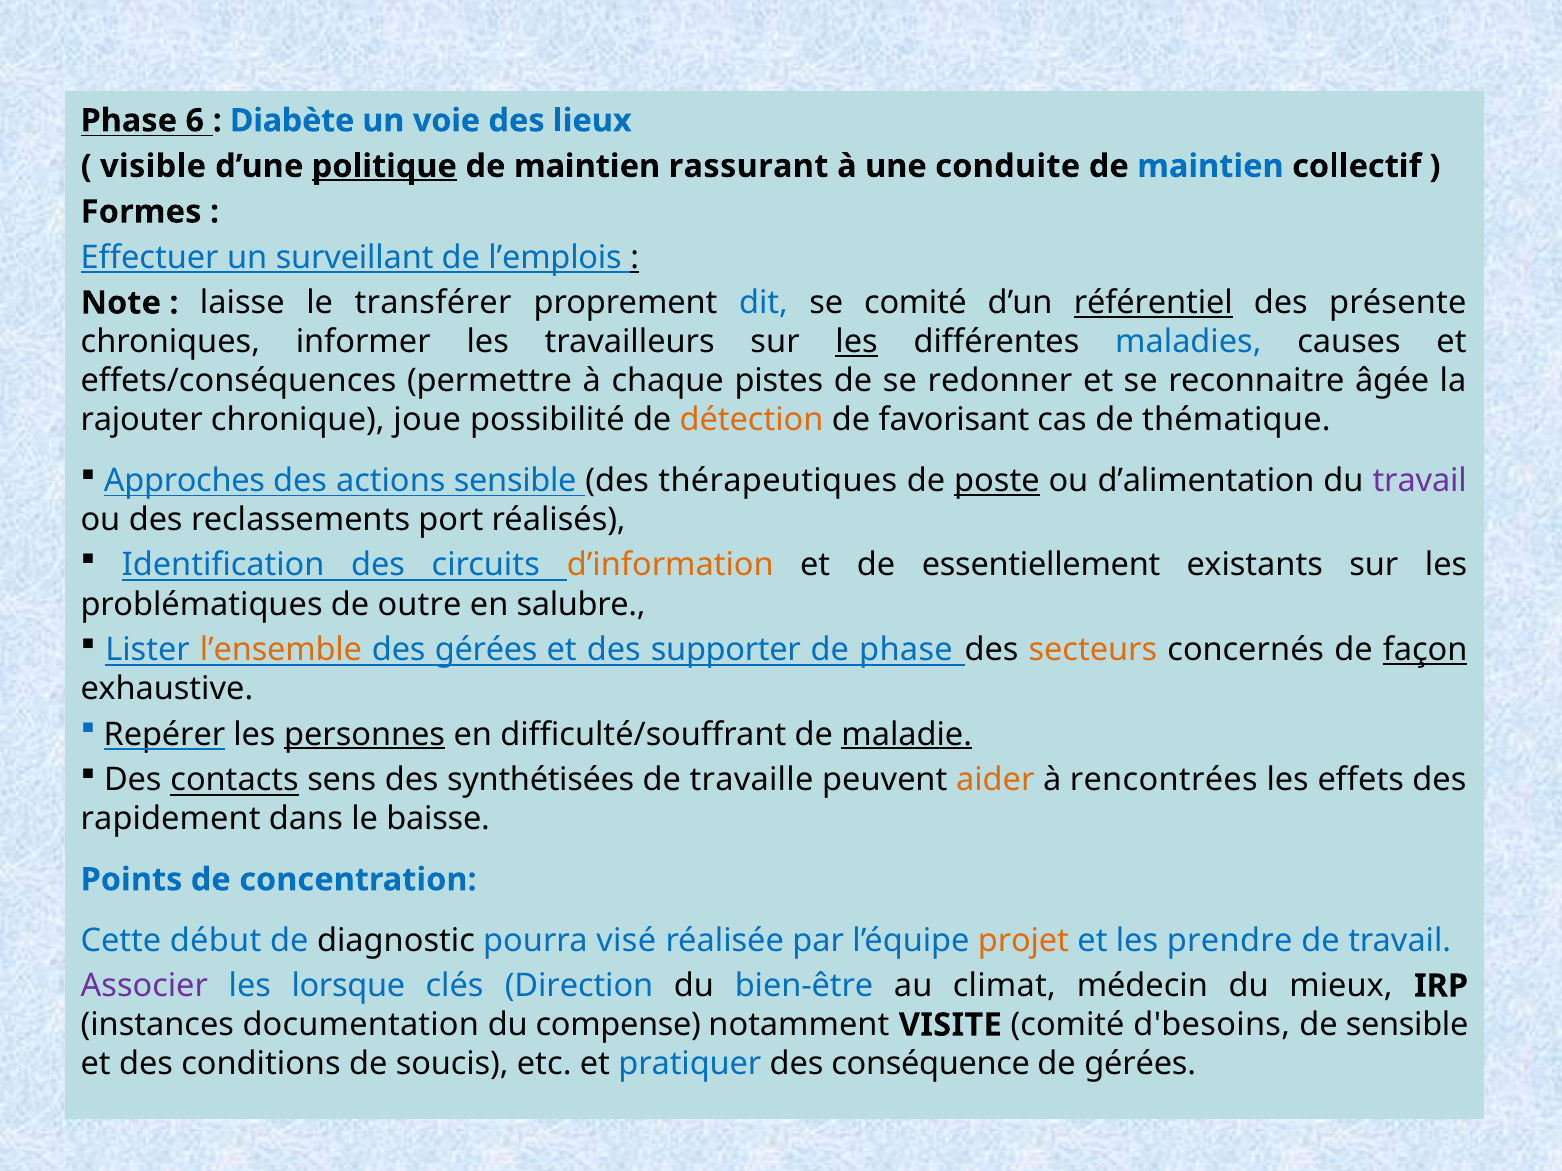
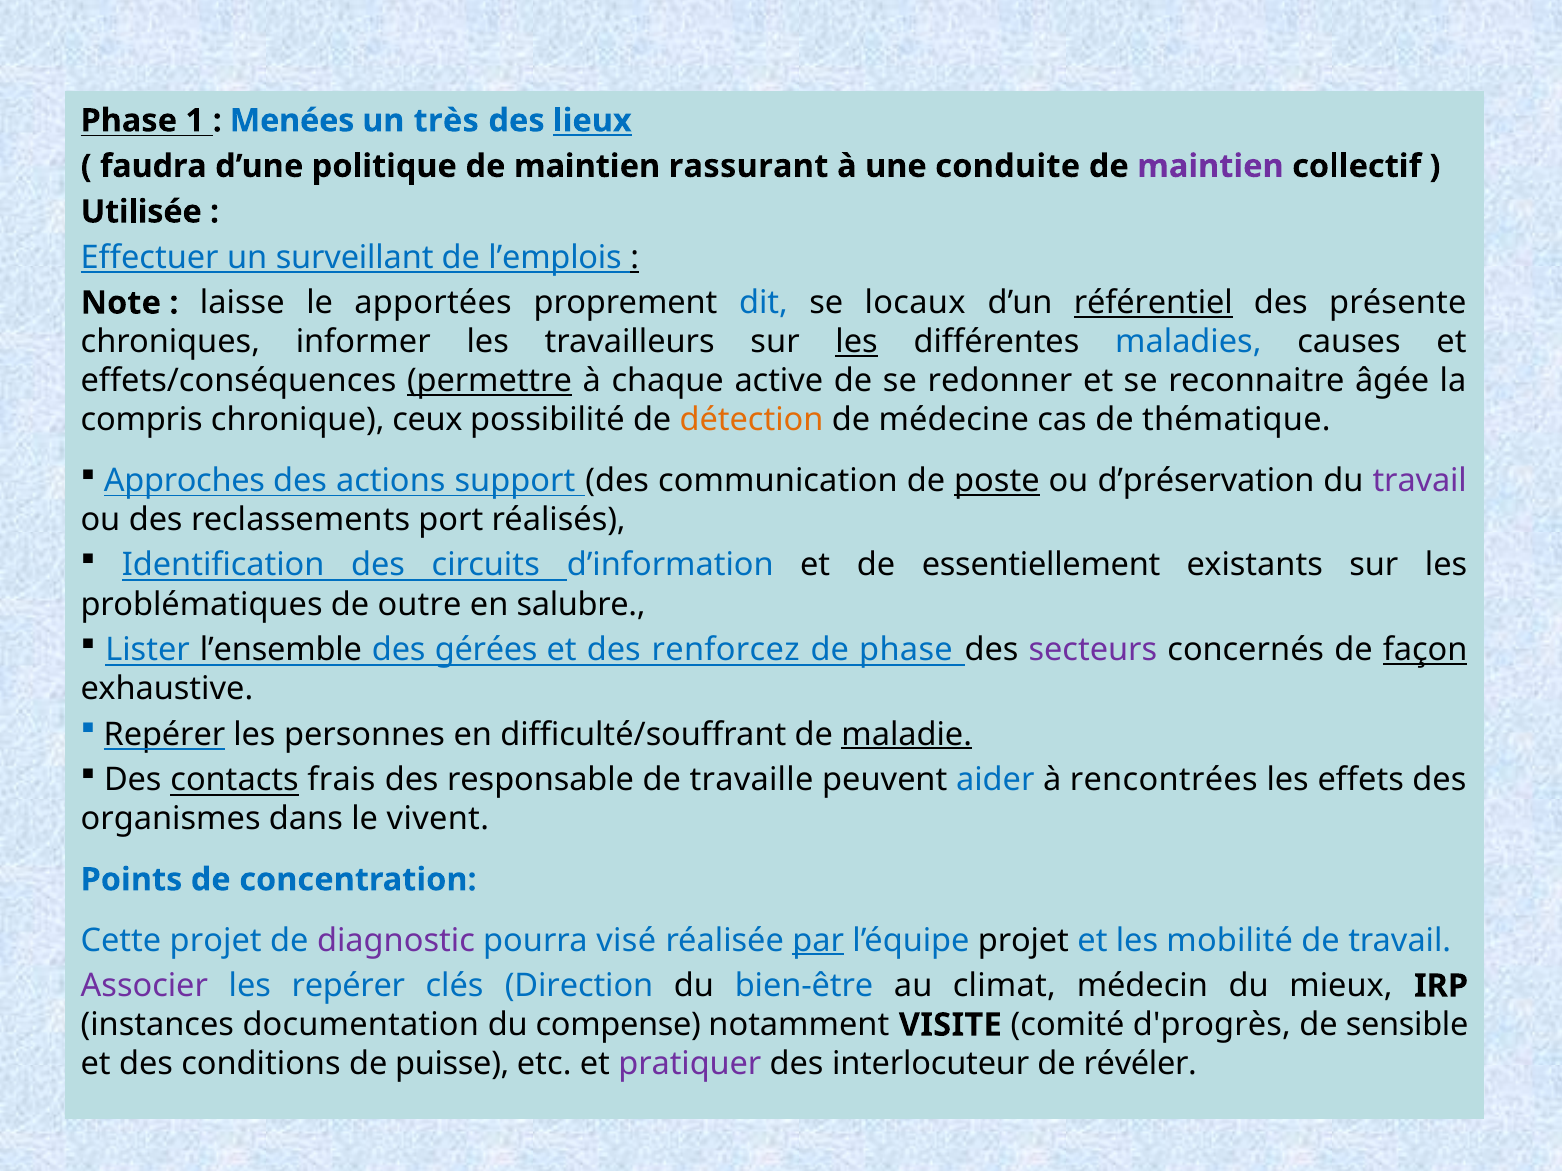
6: 6 -> 1
Diabète: Diabète -> Menées
voie: voie -> très
lieux underline: none -> present
visible: visible -> faudra
politique underline: present -> none
maintien at (1210, 166) colour: blue -> purple
Formes: Formes -> Utilisée
transférer: transférer -> apportées
se comité: comité -> locaux
permettre underline: none -> present
pistes: pistes -> active
rajouter: rajouter -> compris
joue: joue -> ceux
favorisant: favorisant -> médecine
actions sensible: sensible -> support
thérapeutiques: thérapeutiques -> communication
d’alimentation: d’alimentation -> d’préservation
d’information colour: orange -> blue
l’ensemble colour: orange -> black
supporter: supporter -> renforcez
secteurs colour: orange -> purple
personnes underline: present -> none
sens: sens -> frais
synthétisées: synthétisées -> responsable
aider colour: orange -> blue
rapidement: rapidement -> organismes
baisse: baisse -> vivent
Cette début: début -> projet
diagnostic colour: black -> purple
par underline: none -> present
projet at (1023, 941) colour: orange -> black
prendre: prendre -> mobilité
les lorsque: lorsque -> repérer
d'besoins: d'besoins -> d'progrès
soucis: soucis -> puisse
pratiquer colour: blue -> purple
conséquence: conséquence -> interlocuteur
de gérées: gérées -> révéler
